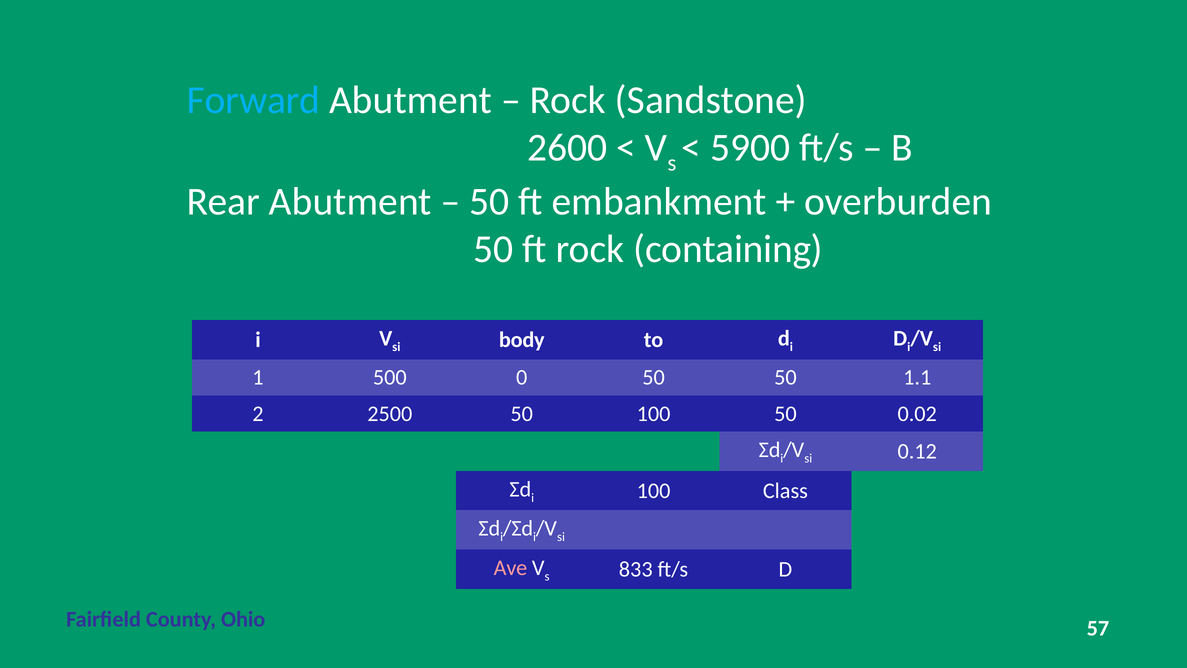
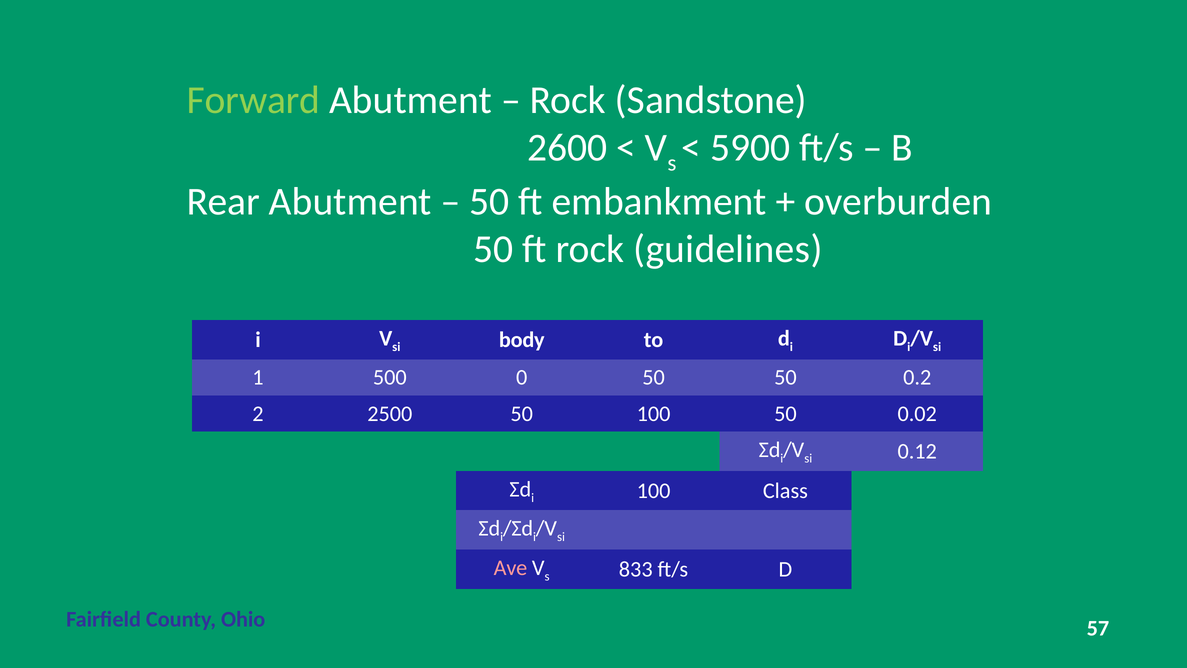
Forward colour: light blue -> light green
containing: containing -> guidelines
1.1: 1.1 -> 0.2
